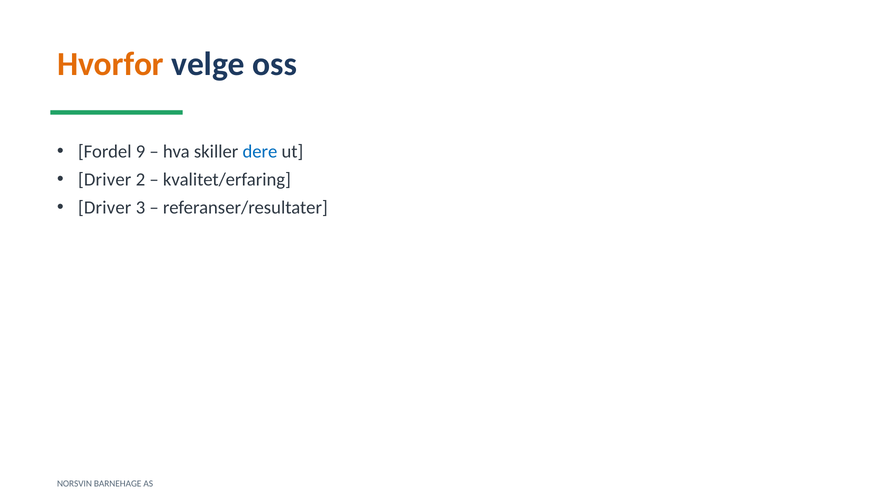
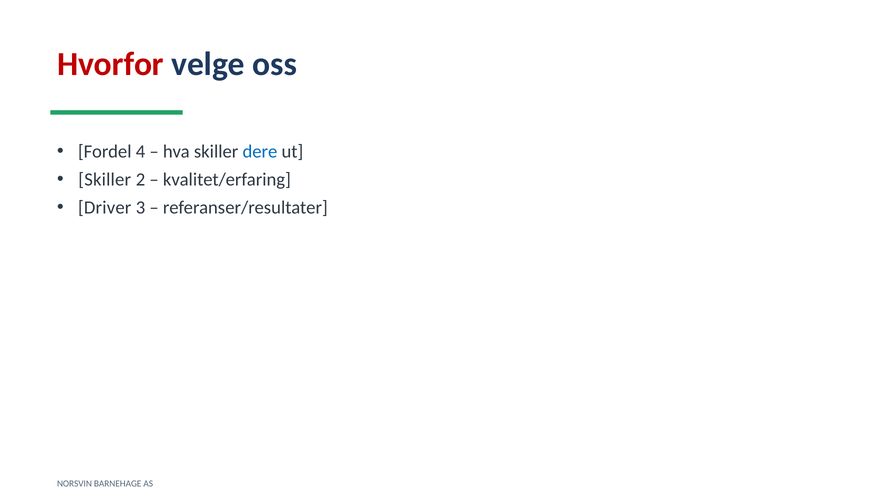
Hvorfor colour: orange -> red
9: 9 -> 4
Driver at (105, 180): Driver -> Skiller
